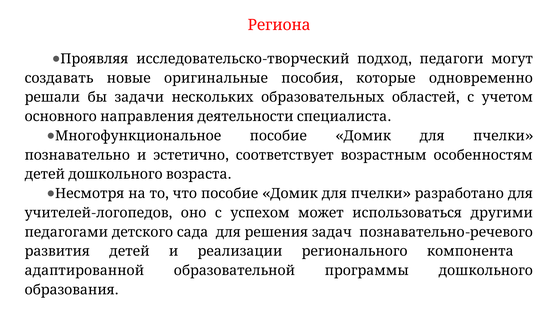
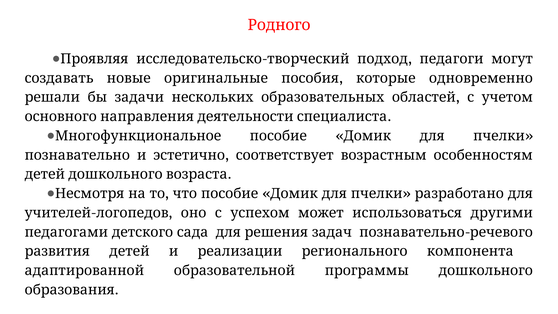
Региона: Региона -> Родного
